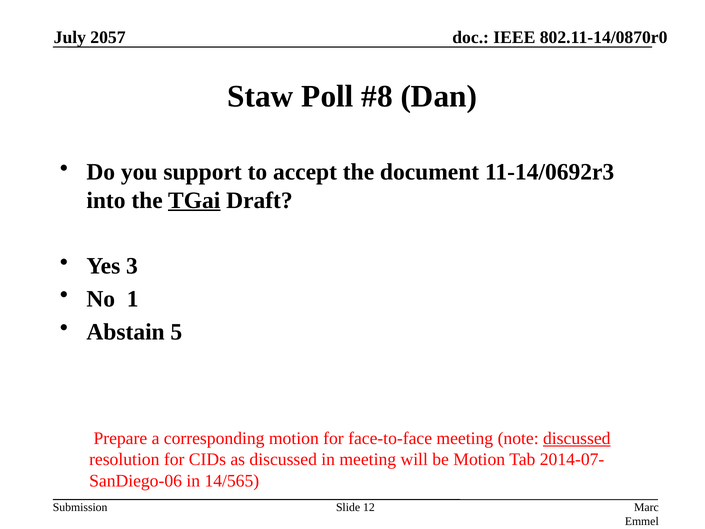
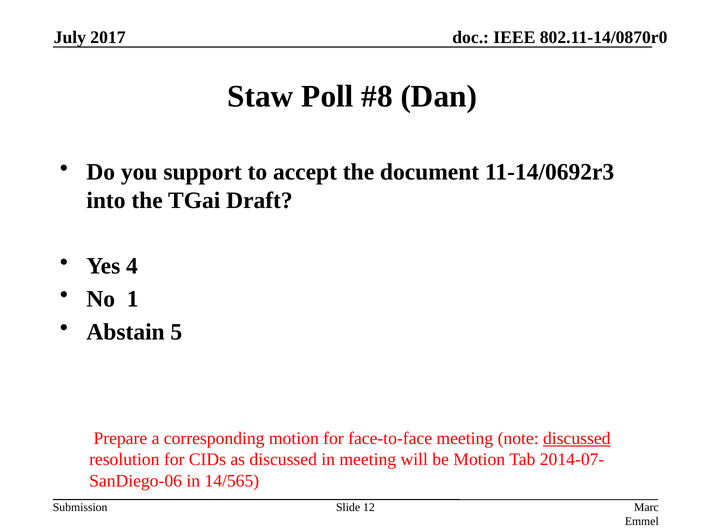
2057: 2057 -> 2017
TGai underline: present -> none
3: 3 -> 4
